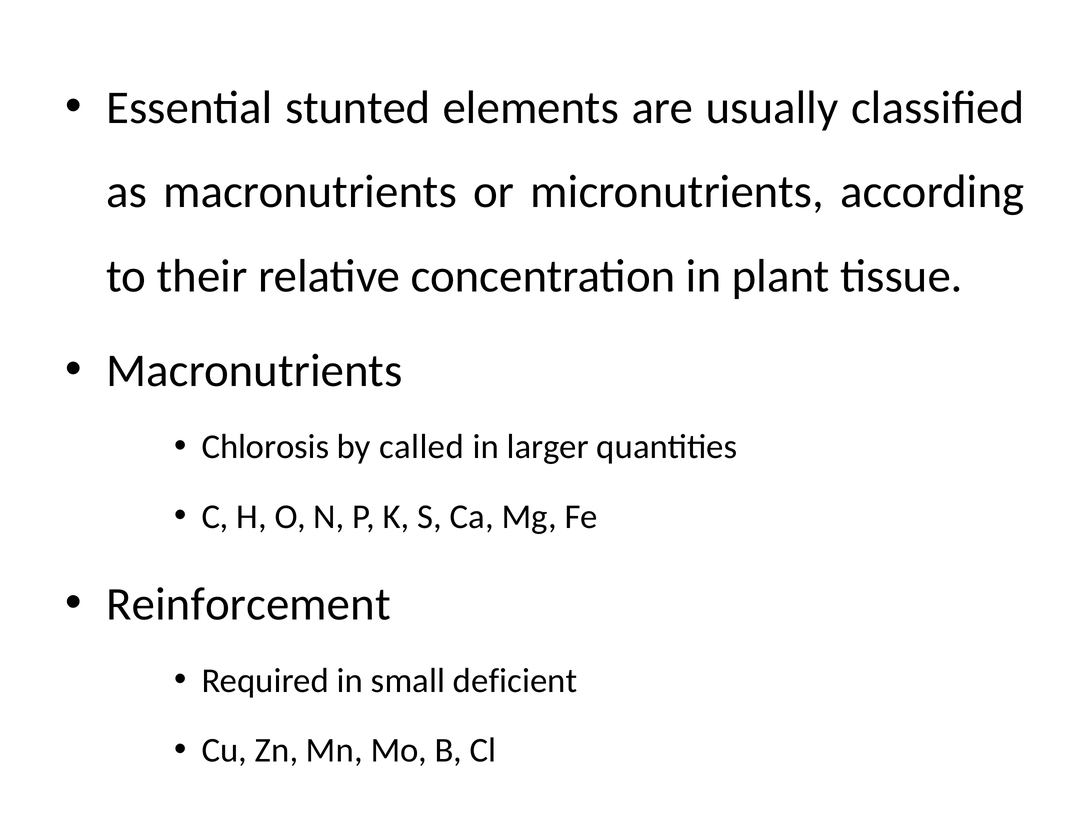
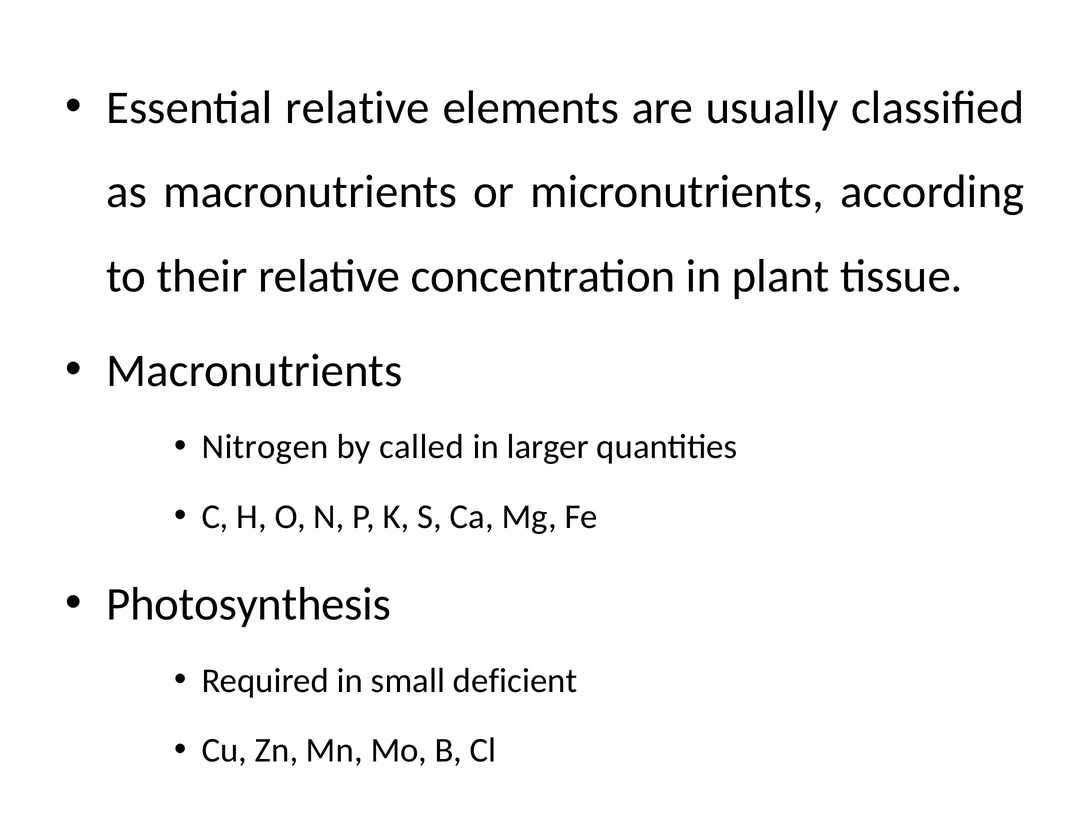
Essential stunted: stunted -> relative
Chlorosis: Chlorosis -> Nitrogen
Reinforcement: Reinforcement -> Photosynthesis
